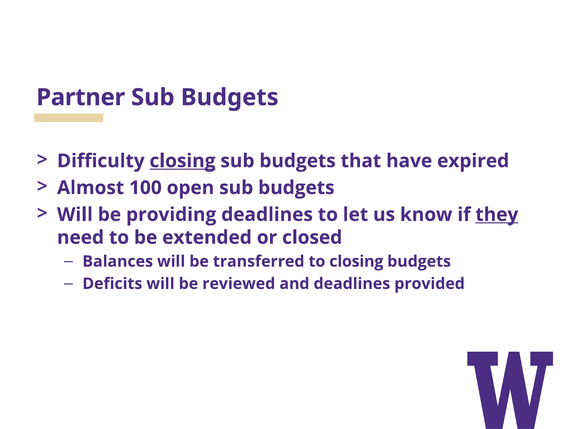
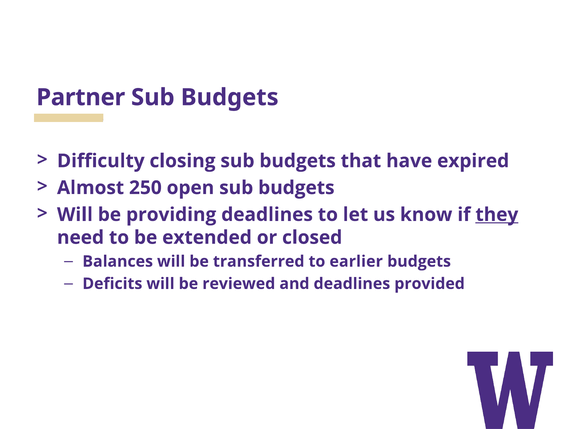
closing at (183, 161) underline: present -> none
100: 100 -> 250
to closing: closing -> earlier
